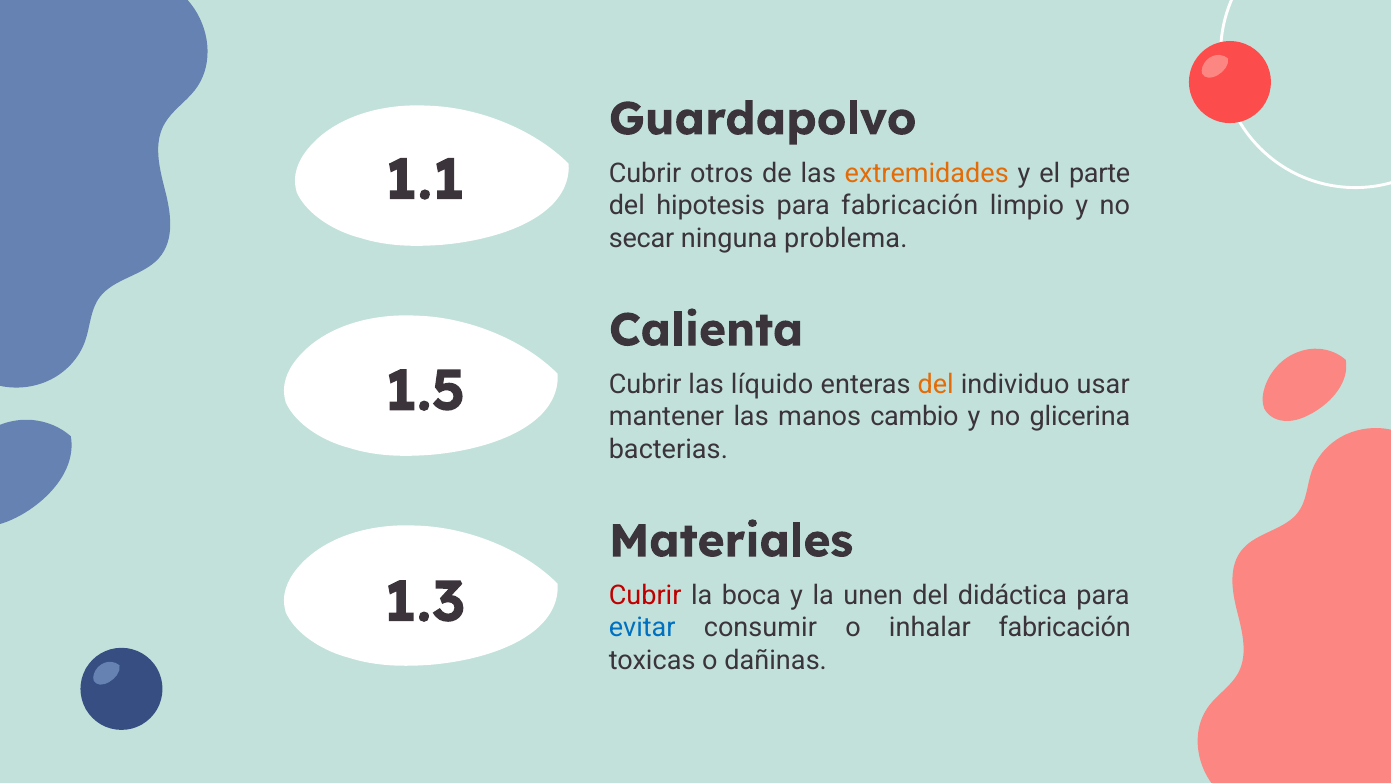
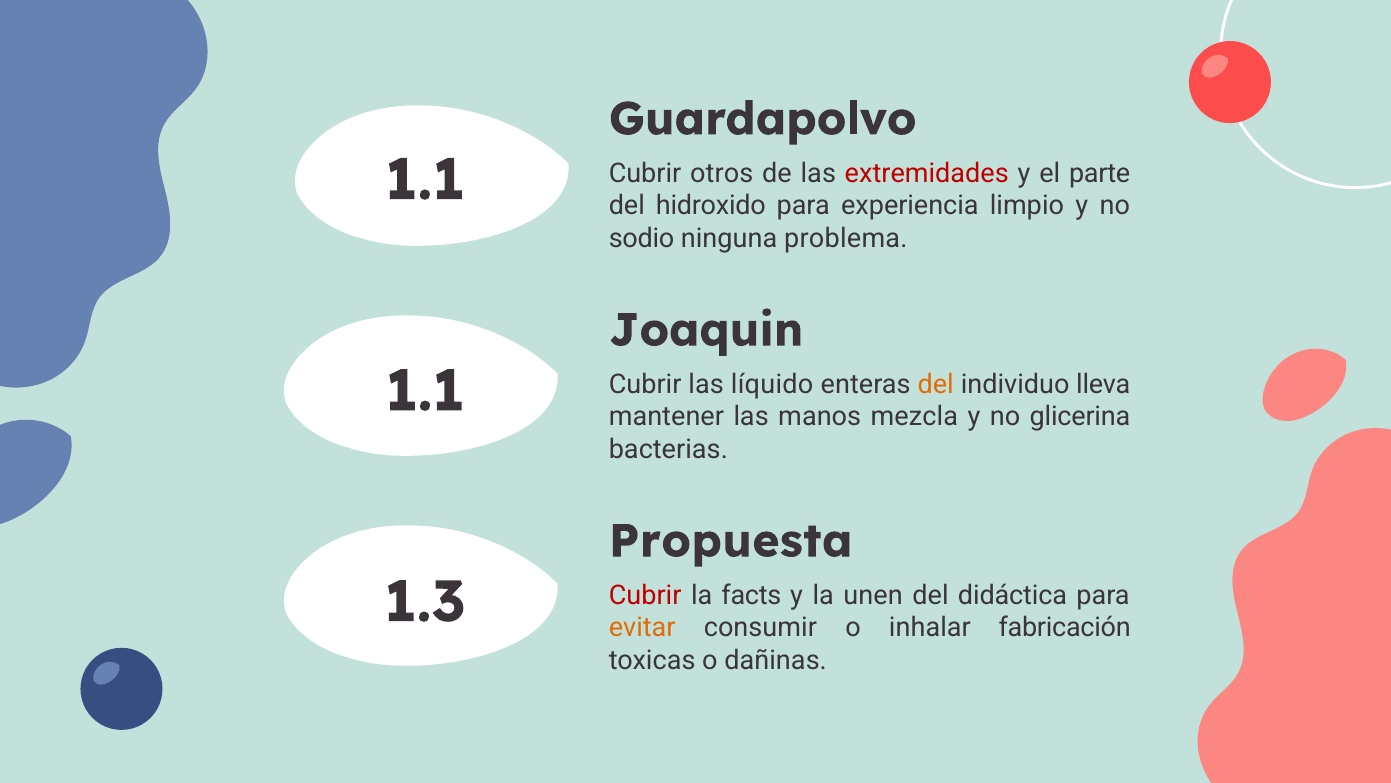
extremidades colour: orange -> red
hipotesis: hipotesis -> hidroxido
para fabricación: fabricación -> experiencia
secar: secar -> sodio
Calienta: Calienta -> Joaquin
1.5 at (425, 391): 1.5 -> 1.1
usar: usar -> lleva
cambio: cambio -> mezcla
Materiales: Materiales -> Propuesta
boca: boca -> facts
evitar colour: blue -> orange
